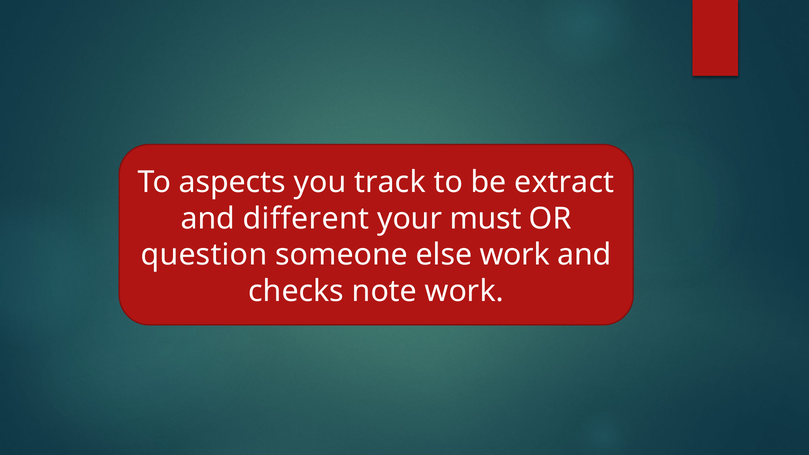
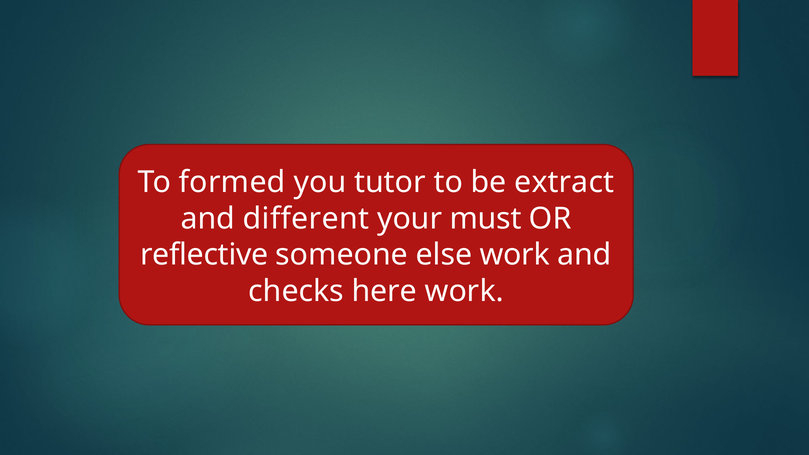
aspects: aspects -> formed
track: track -> tutor
question: question -> reflective
note: note -> here
